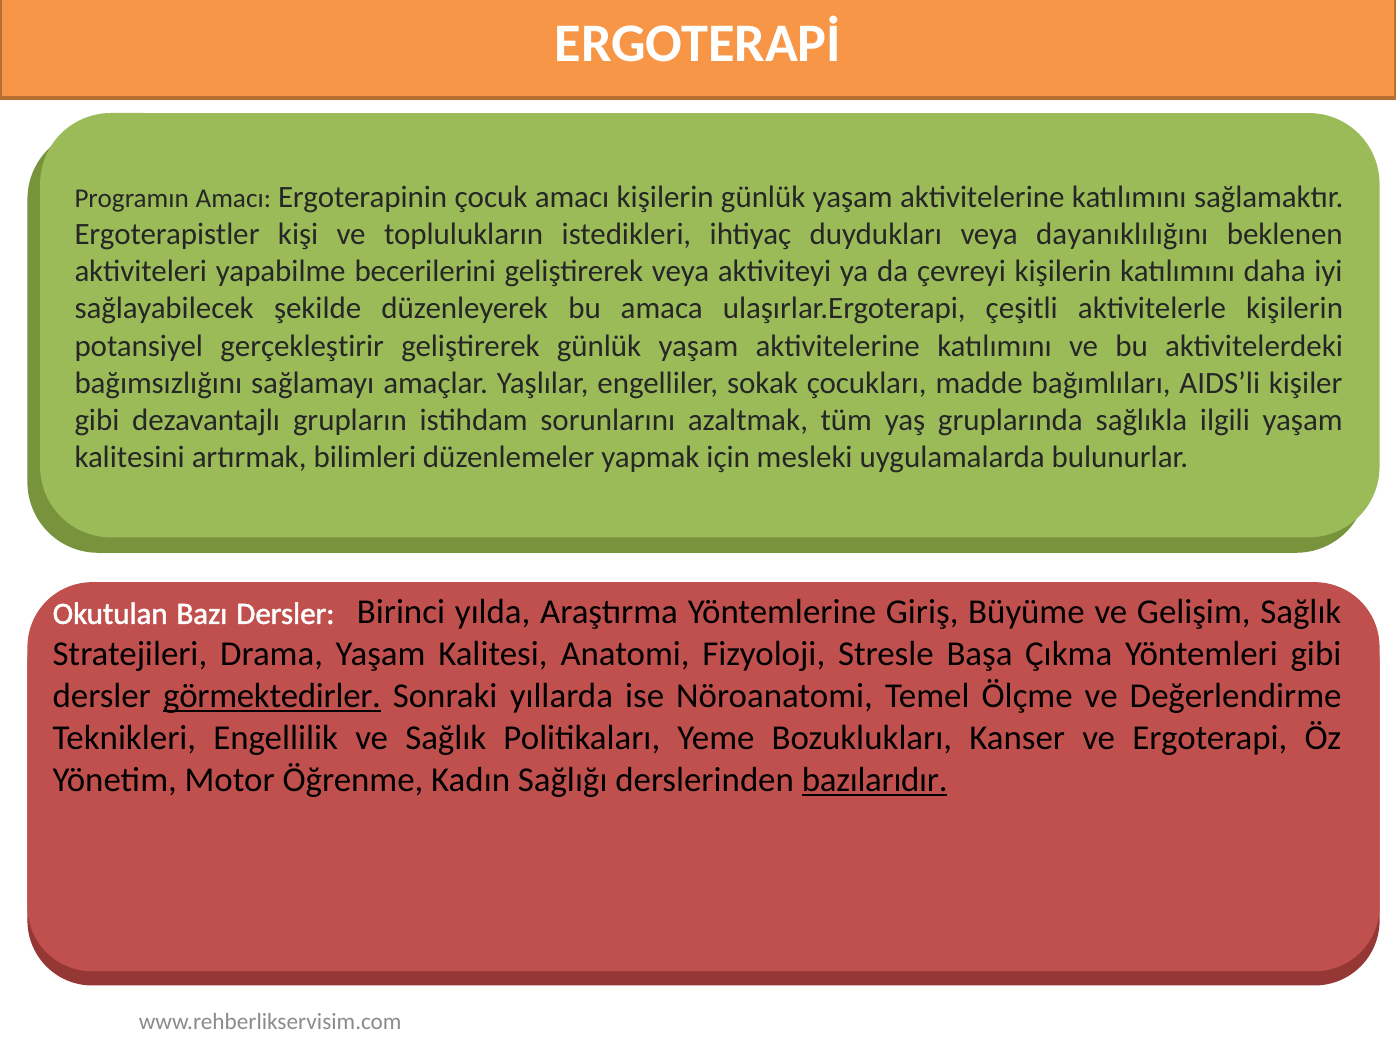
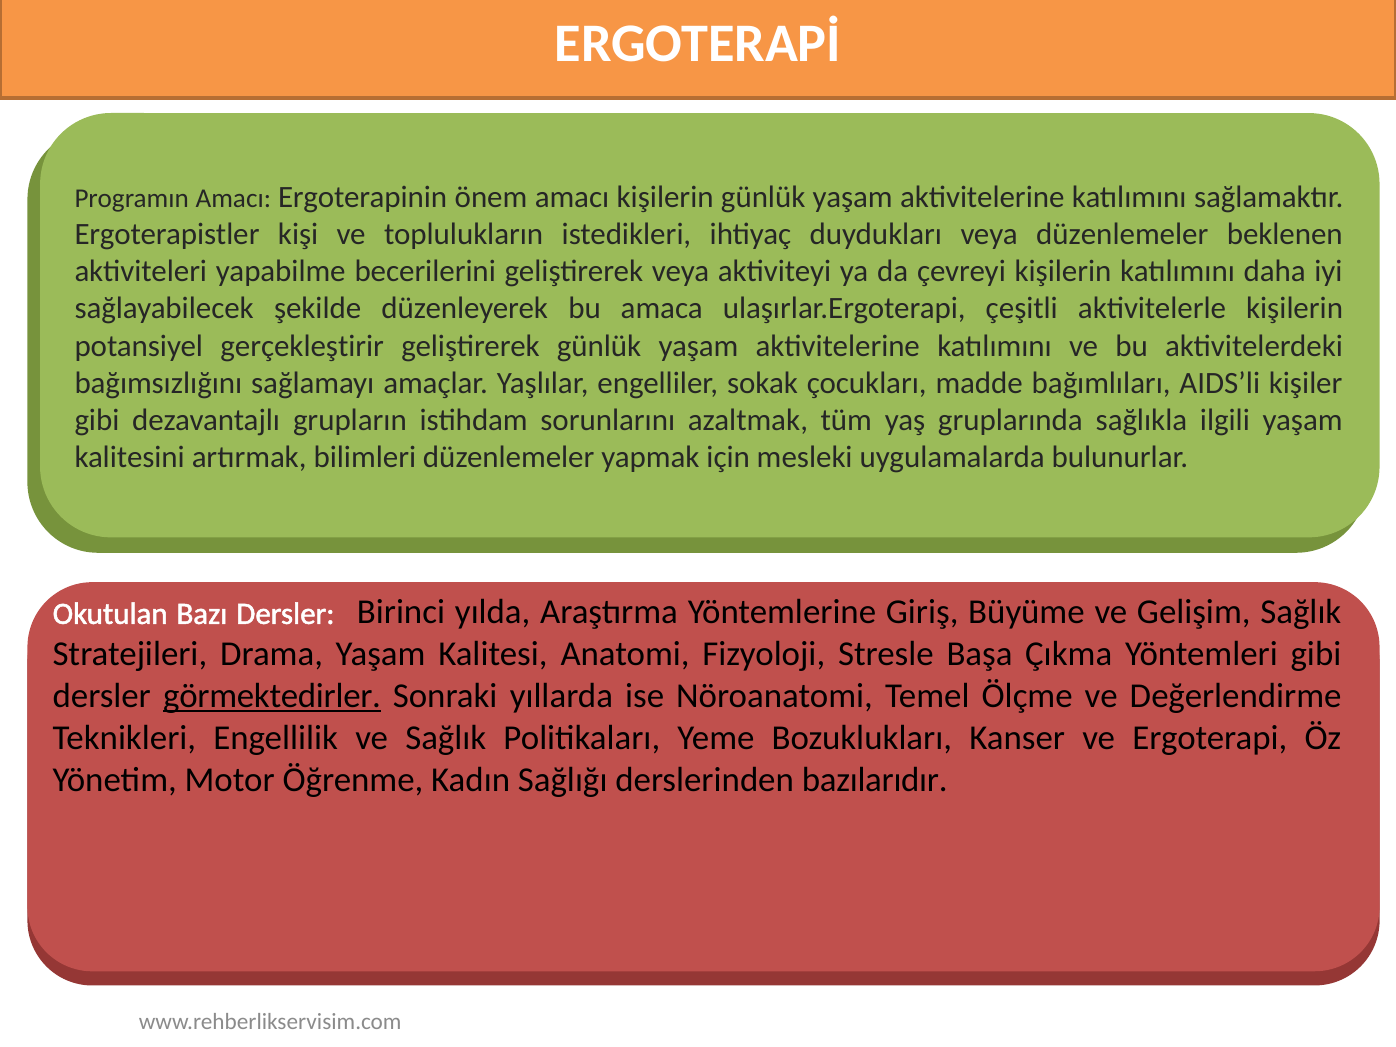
çocuk: çocuk -> önem
veya dayanıklılığını: dayanıklılığını -> düzenlemeler
bazılarıdır underline: present -> none
